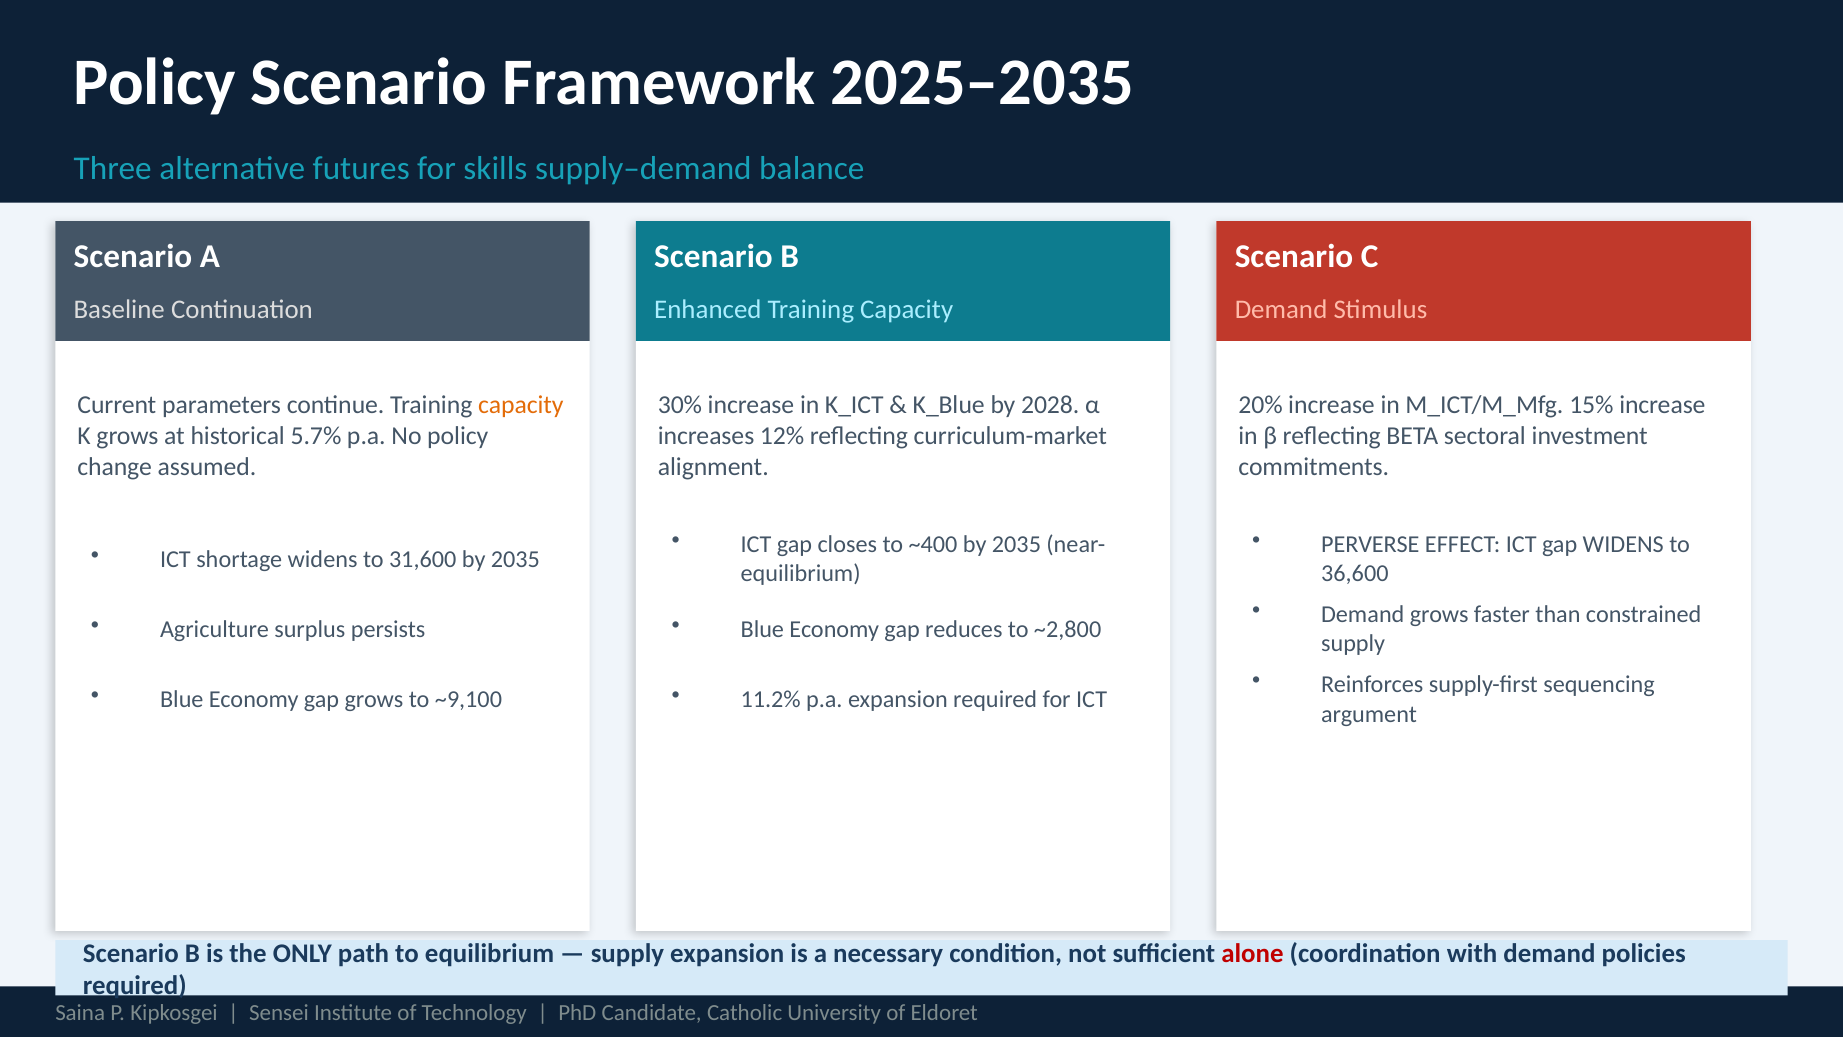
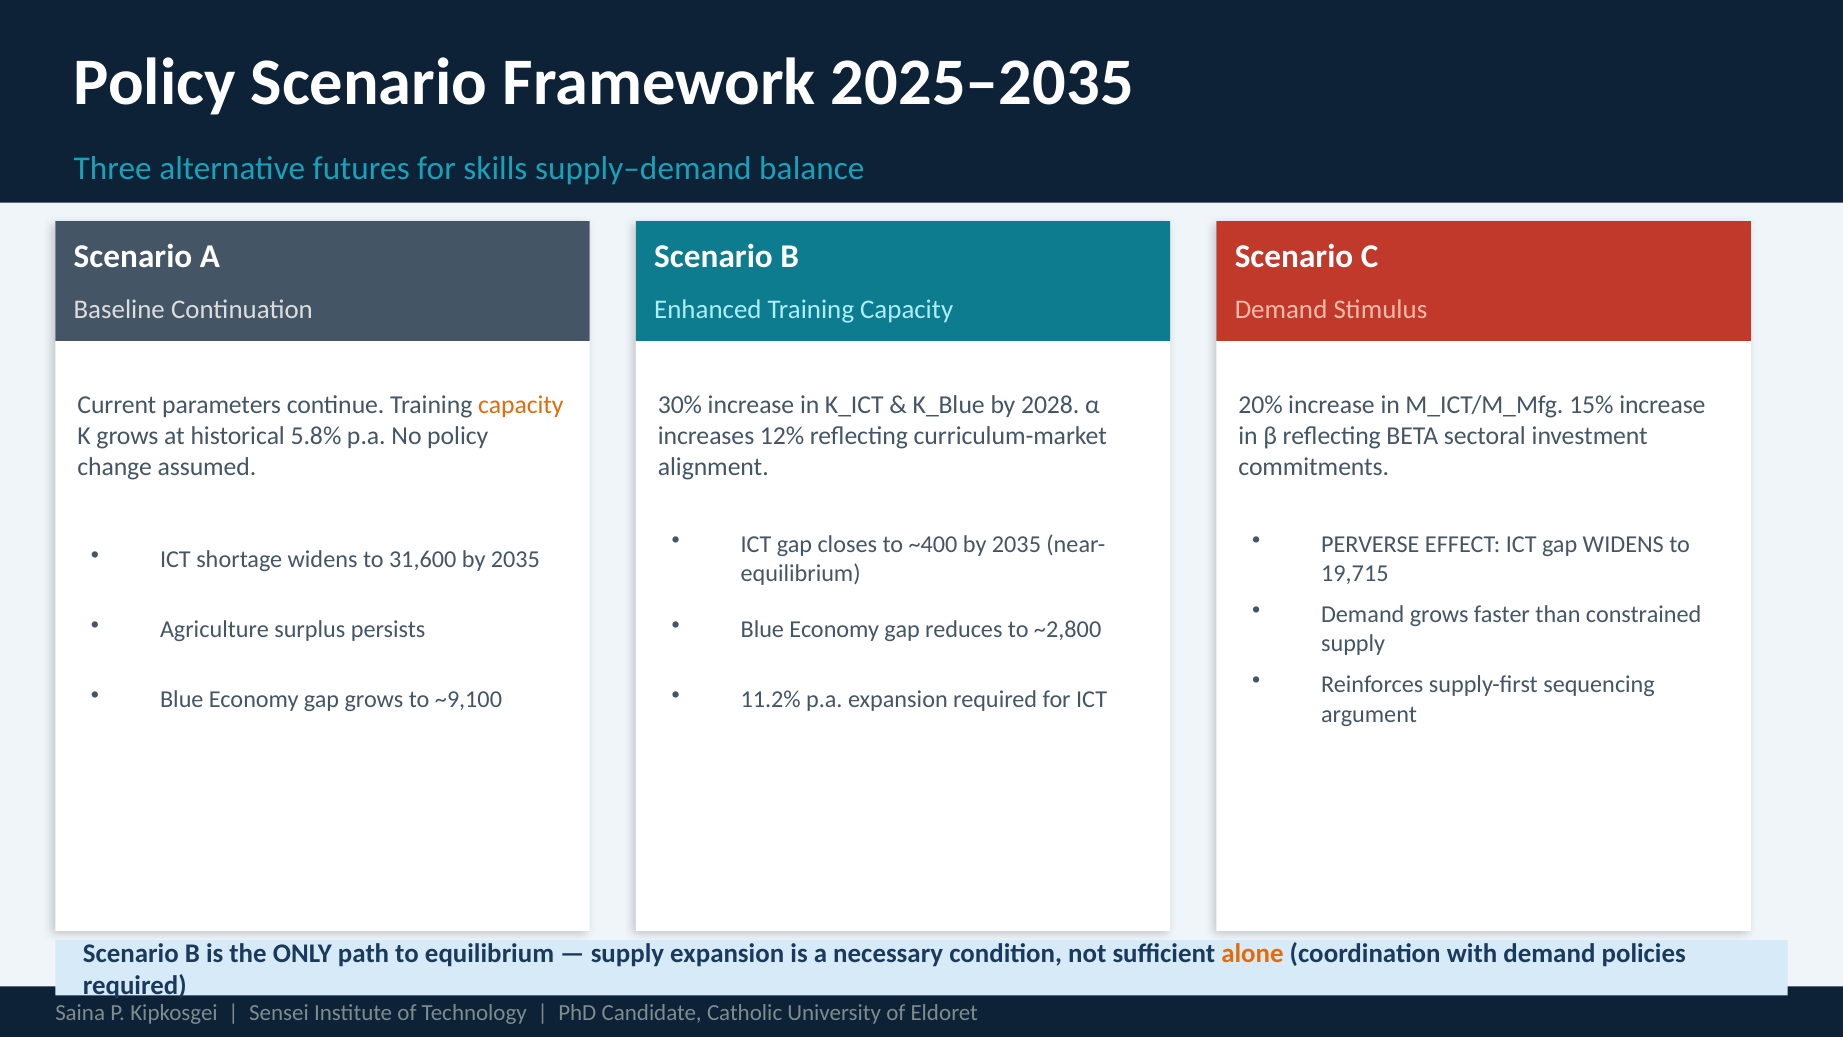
5.7%: 5.7% -> 5.8%
36,600: 36,600 -> 19,715
alone colour: red -> orange
